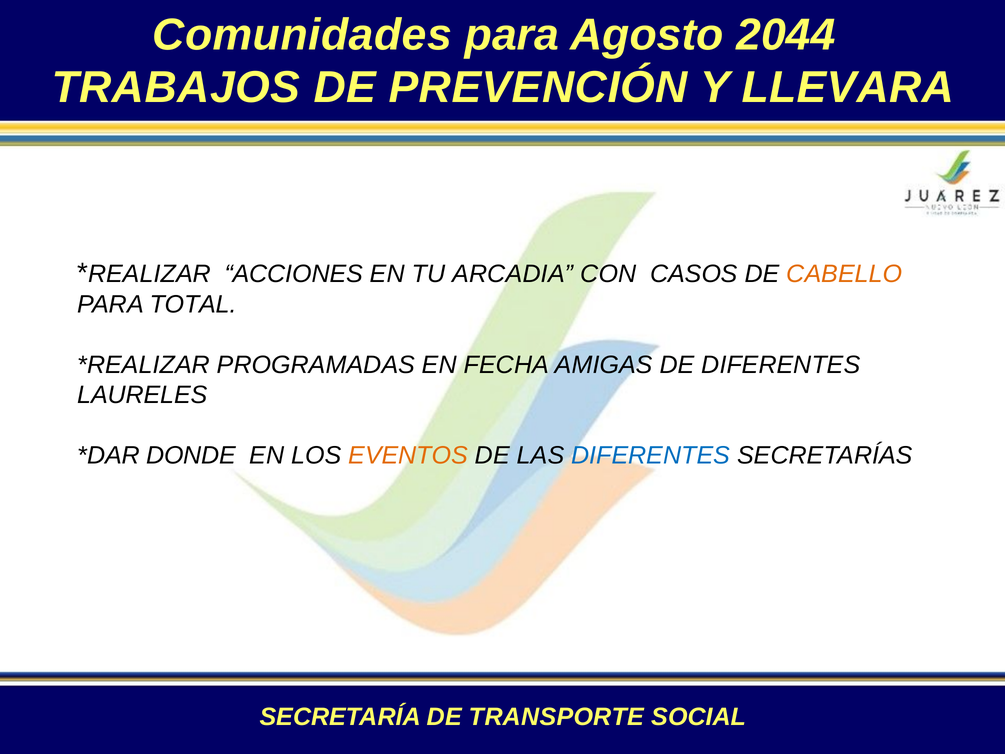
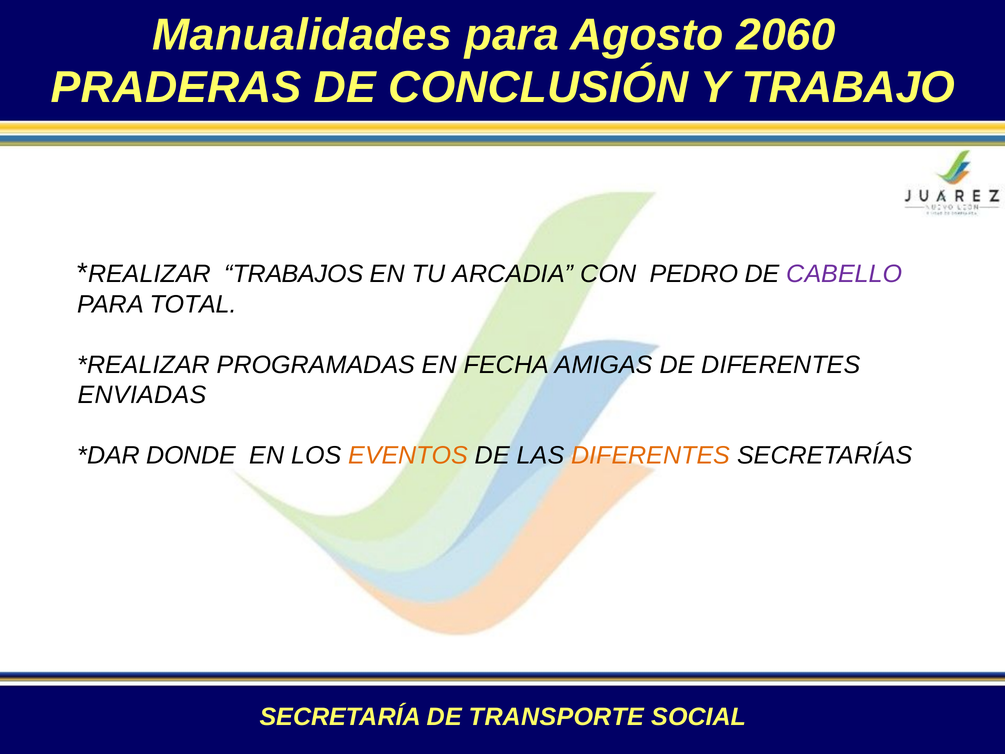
Comunidades: Comunidades -> Manualidades
2044: 2044 -> 2060
TRABAJOS: TRABAJOS -> PRADERAS
PREVENCIÓN: PREVENCIÓN -> CONCLUSIÓN
LLEVARA: LLEVARA -> TRABAJO
ACCIONES: ACCIONES -> TRABAJOS
CASOS: CASOS -> PEDRO
CABELLO colour: orange -> purple
LAURELES: LAURELES -> ENVIADAS
DIFERENTES at (651, 455) colour: blue -> orange
